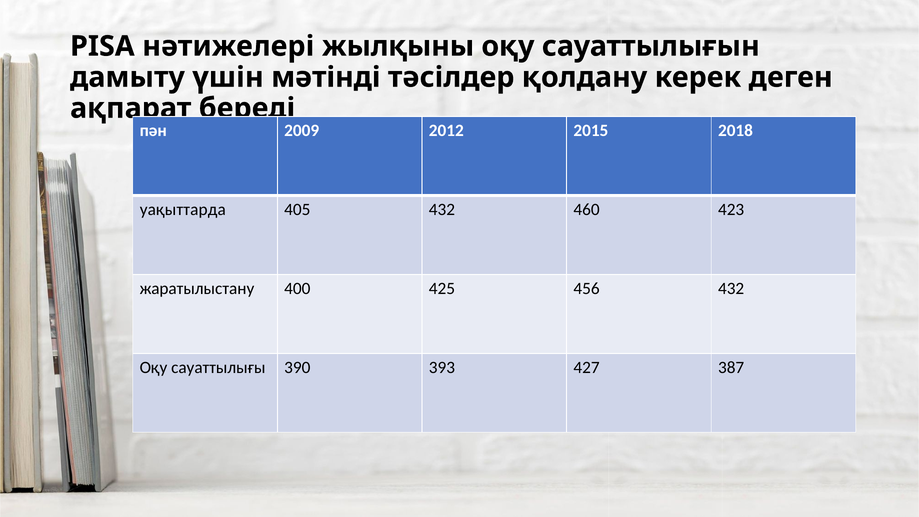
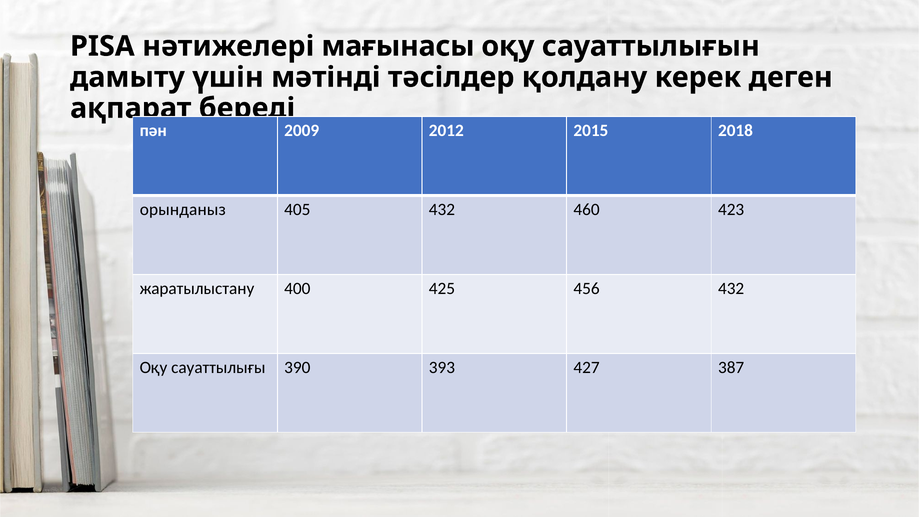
жылқыны: жылқыны -> мағынасы
уақыттарда: уақыттарда -> орынданыз
